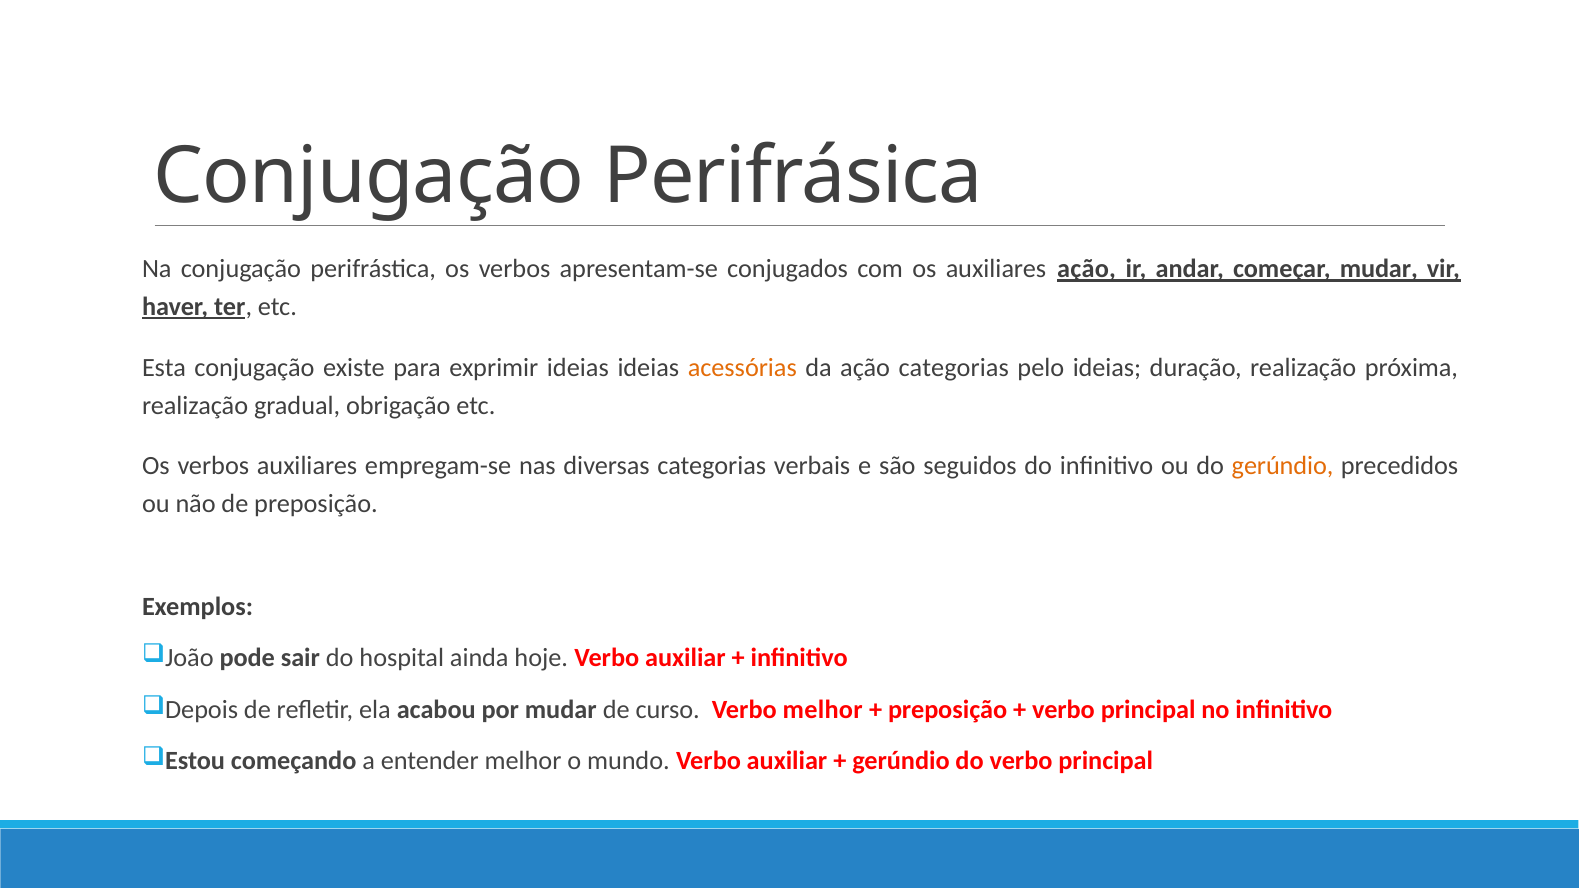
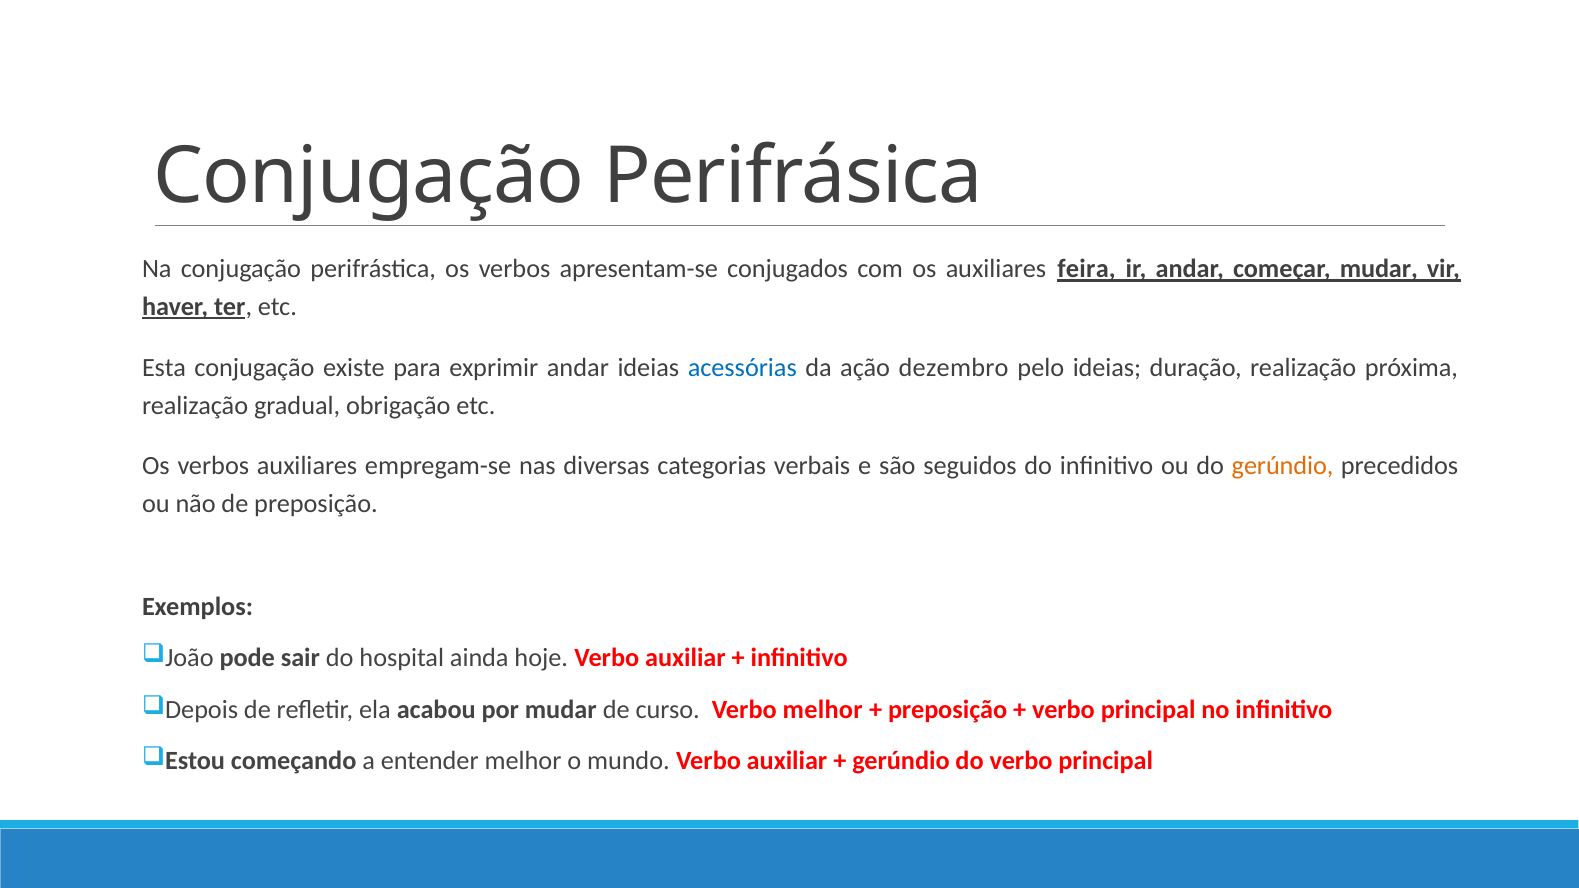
auxiliares ação: ação -> feira
exprimir ideias: ideias -> andar
acessórias colour: orange -> blue
ação categorias: categorias -> dezembro
